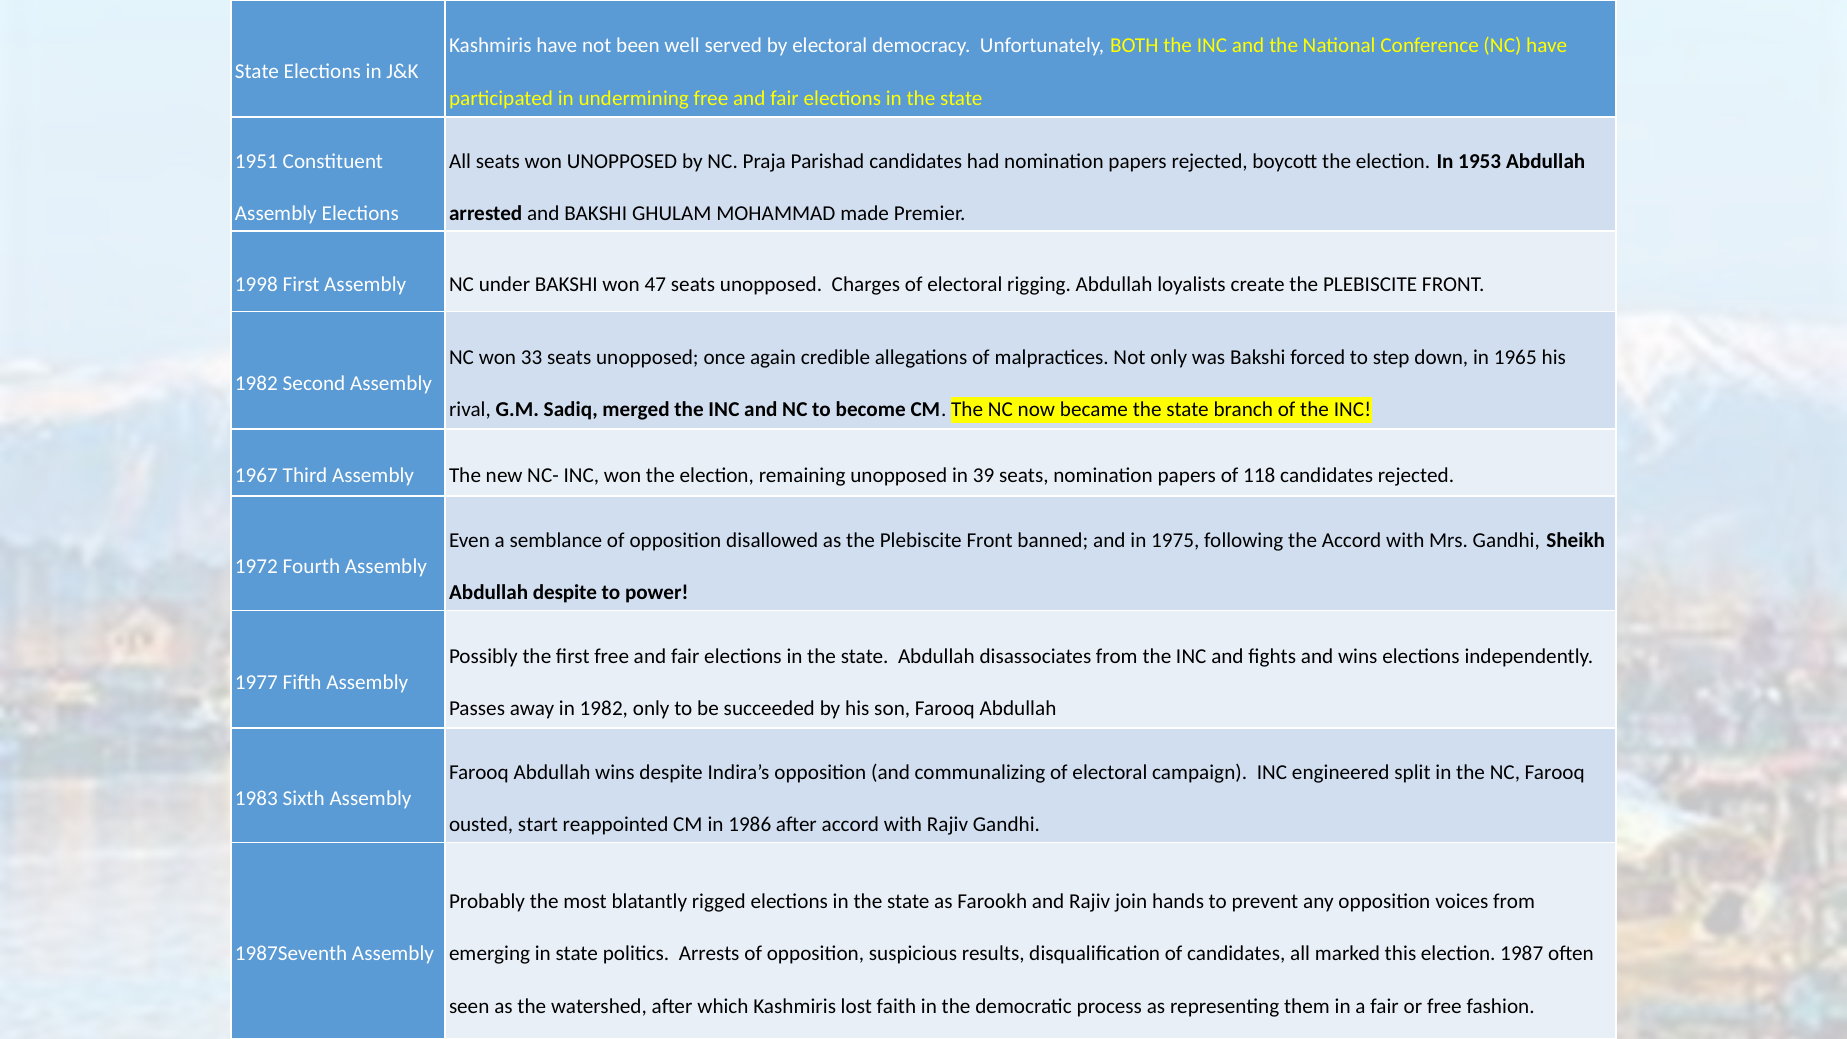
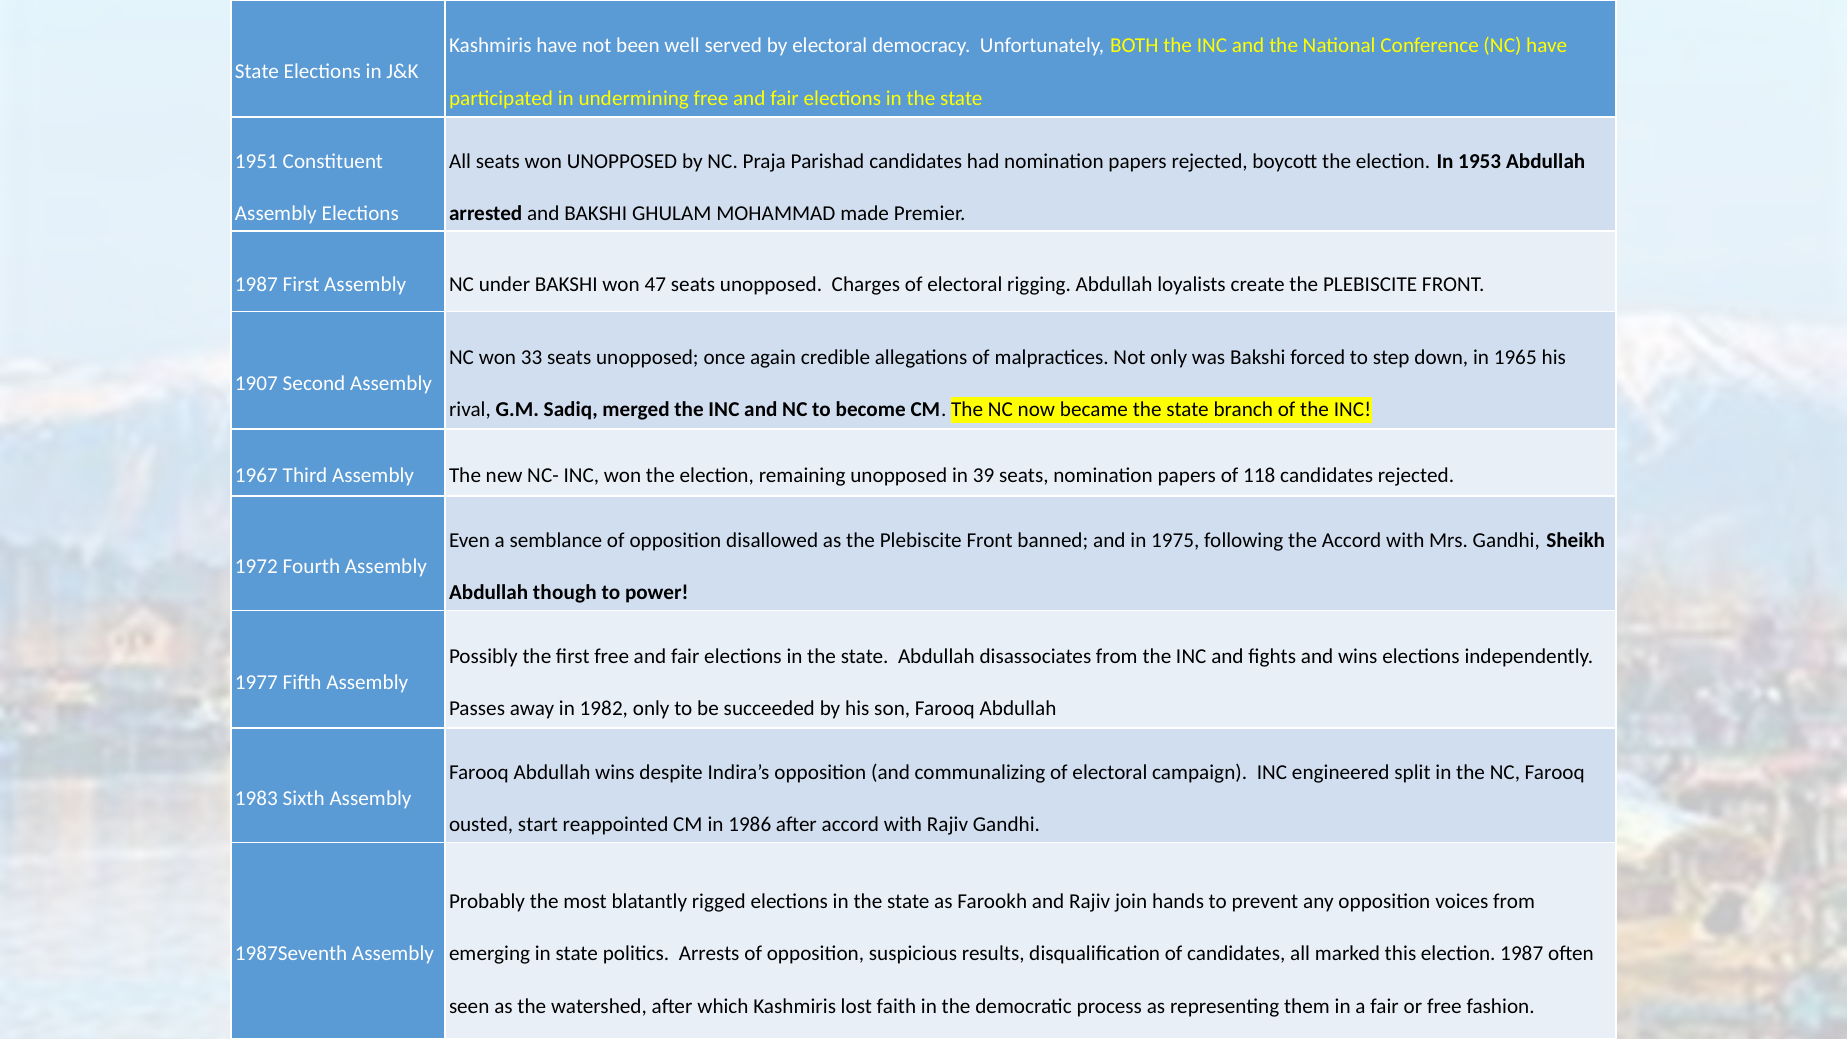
1998 at (256, 285): 1998 -> 1987
1982 at (256, 384): 1982 -> 1907
Abdullah despite: despite -> though
